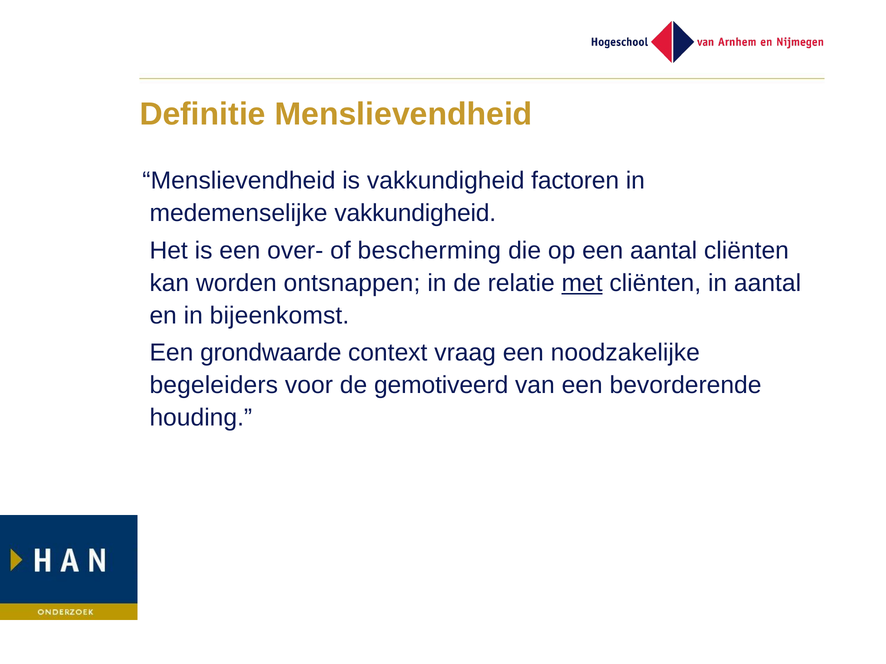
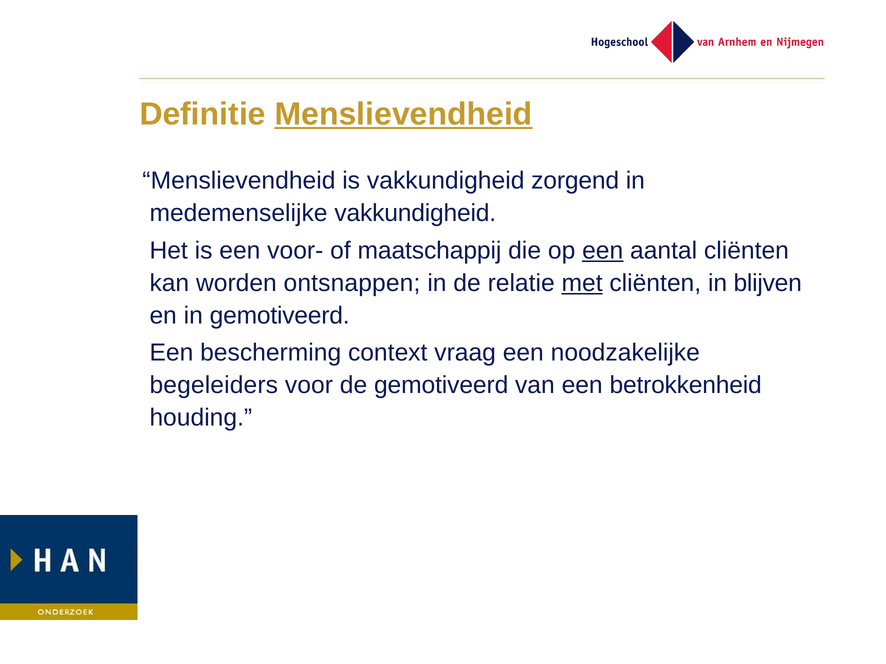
Menslievendheid at (404, 114) underline: none -> present
factoren: factoren -> zorgend
over-: over- -> voor-
bescherming: bescherming -> maatschappij
een at (603, 251) underline: none -> present
in aantal: aantal -> blijven
in bijeenkomst: bijeenkomst -> gemotiveerd
grondwaarde: grondwaarde -> bescherming
bevorderende: bevorderende -> betrokkenheid
